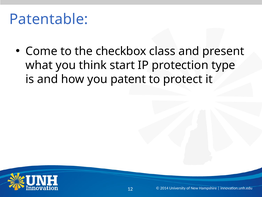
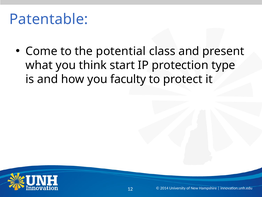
checkbox: checkbox -> potential
patent: patent -> faculty
